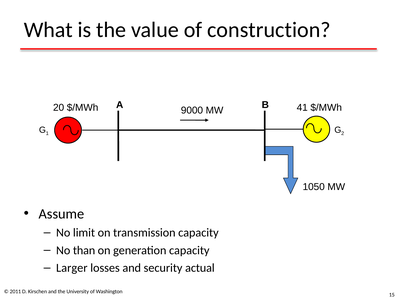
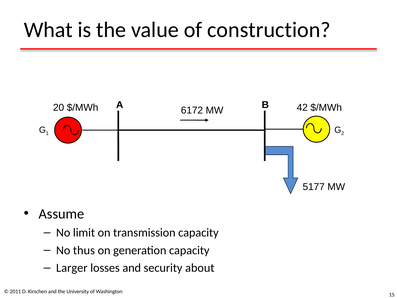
41: 41 -> 42
9000: 9000 -> 6172
1050: 1050 -> 5177
than: than -> thus
actual: actual -> about
